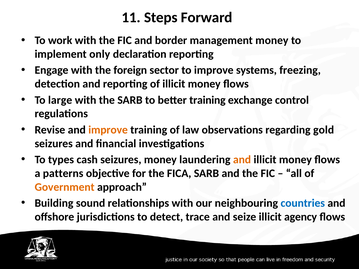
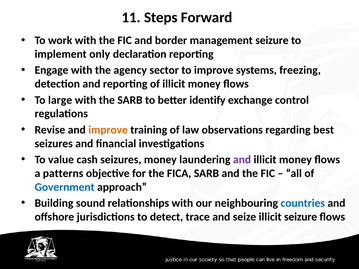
management money: money -> seizure
foreign: foreign -> agency
better training: training -> identify
gold: gold -> best
types: types -> value
and at (242, 160) colour: orange -> purple
Government colour: orange -> blue
illicit agency: agency -> seizure
